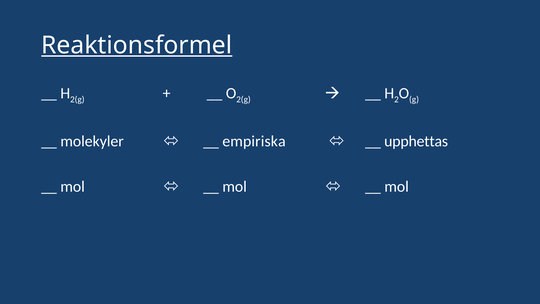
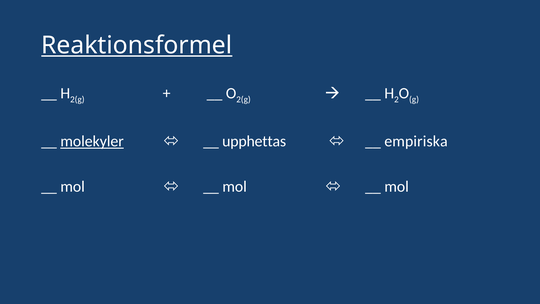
molekyler underline: none -> present
empiriska: empiriska -> upphettas
upphettas: upphettas -> empiriska
